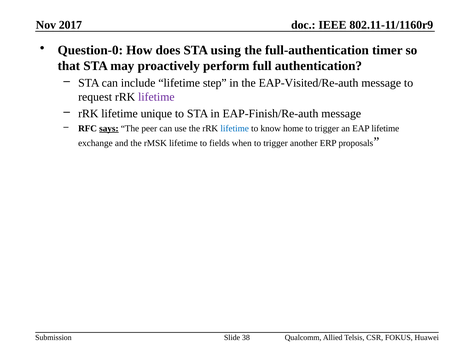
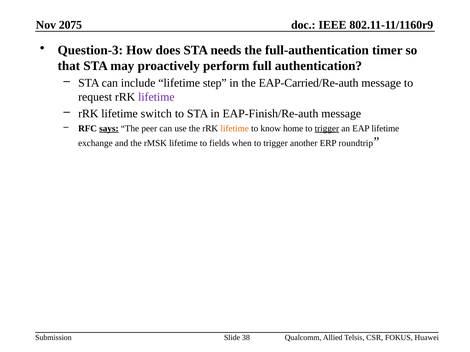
2017: 2017 -> 2075
Question-0: Question-0 -> Question-3
using: using -> needs
EAP-Visited/Re-auth: EAP-Visited/Re-auth -> EAP-Carried/Re-auth
unique: unique -> switch
lifetime at (235, 129) colour: blue -> orange
trigger at (327, 129) underline: none -> present
proposals: proposals -> roundtrip
